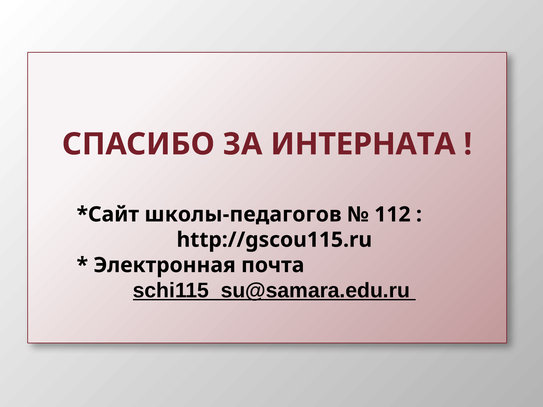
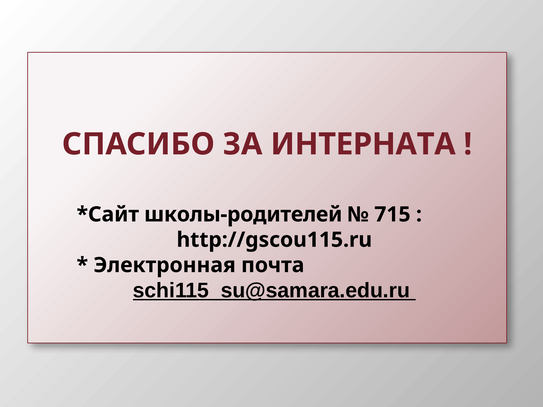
школы-педагогов: школы-педагогов -> школы-родителей
112: 112 -> 715
